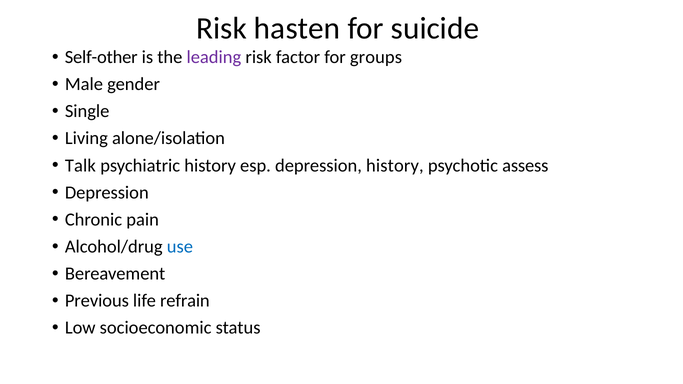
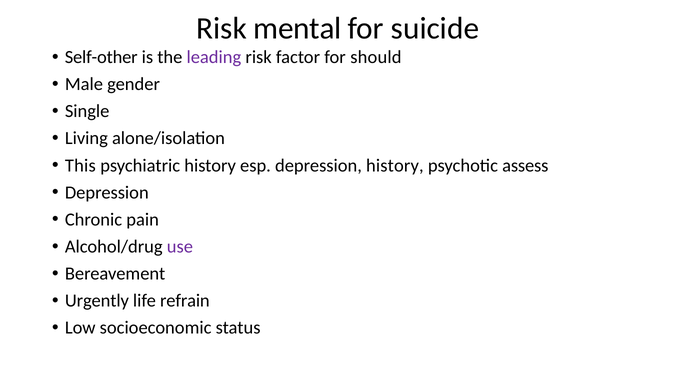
hasten: hasten -> mental
groups: groups -> should
Talk: Talk -> This
use colour: blue -> purple
Previous: Previous -> Urgently
